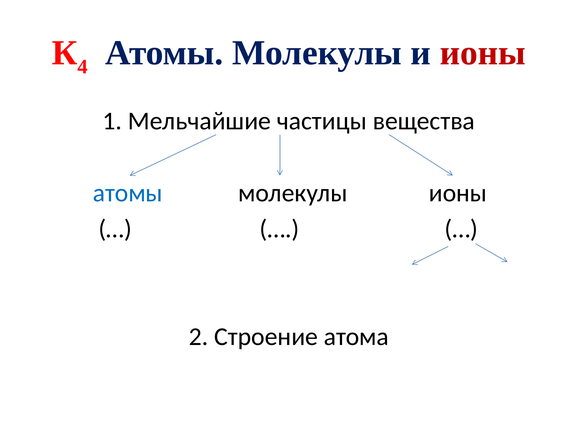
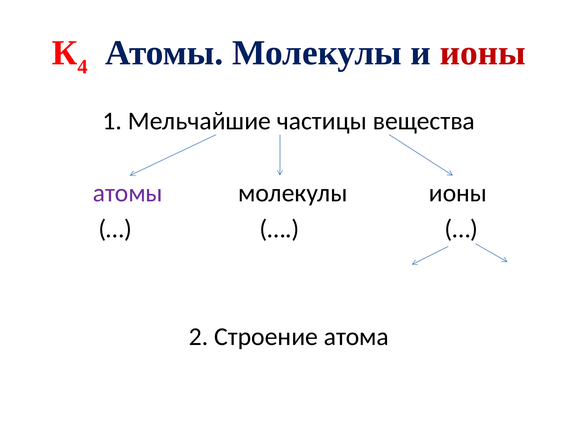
атомы at (128, 193) colour: blue -> purple
